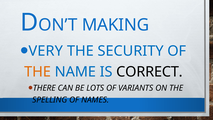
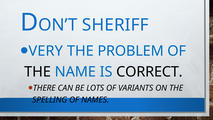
MAKING: MAKING -> SHERIFF
SECURITY: SECURITY -> PROBLEM
THE at (38, 72) colour: orange -> black
